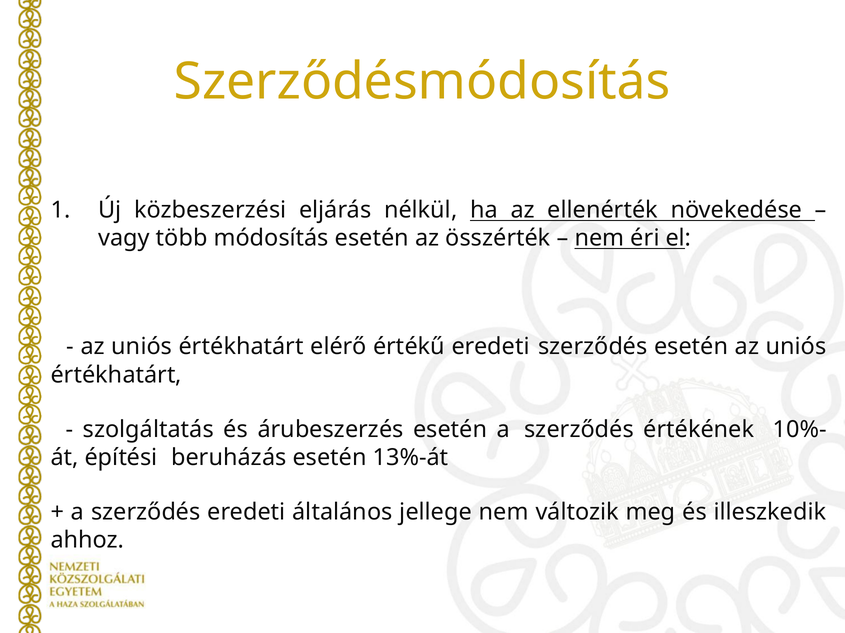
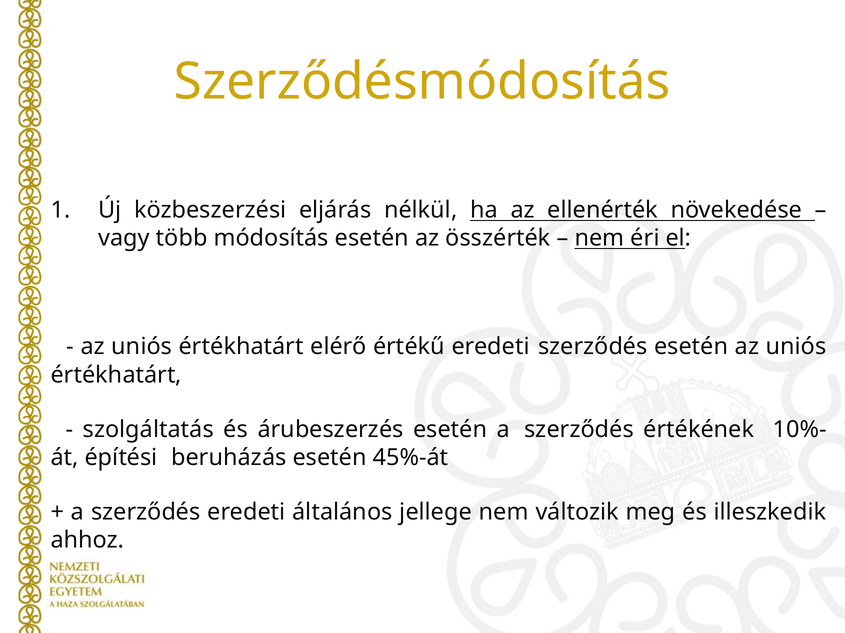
13%-át: 13%-át -> 45%-át
